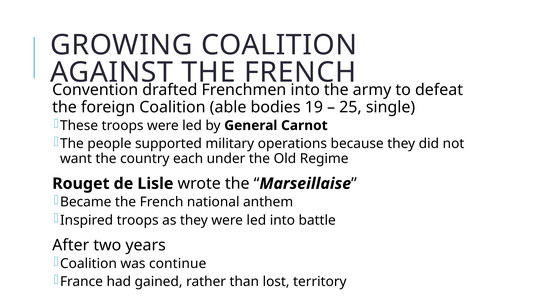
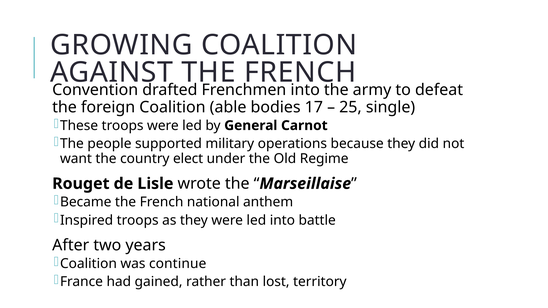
19: 19 -> 17
each: each -> elect
